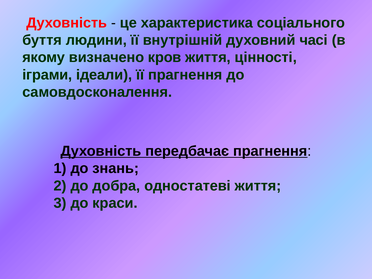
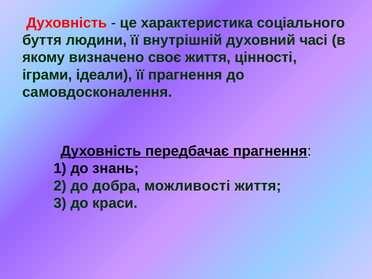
кров: кров -> своє
одностатеві: одностатеві -> можливості
